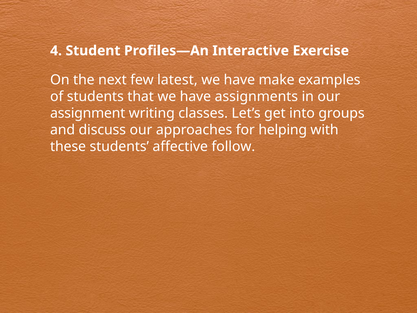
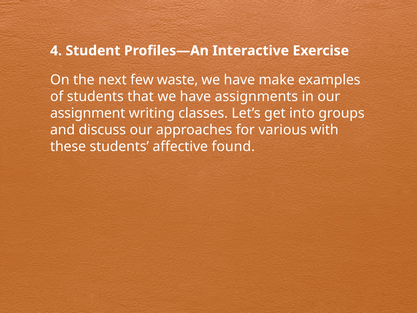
latest: latest -> waste
helping: helping -> various
follow: follow -> found
